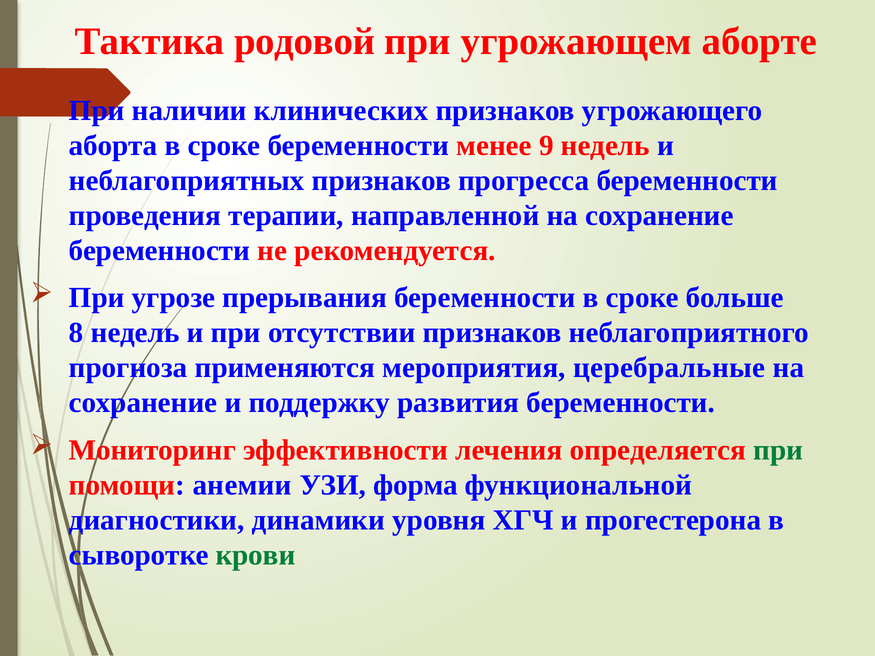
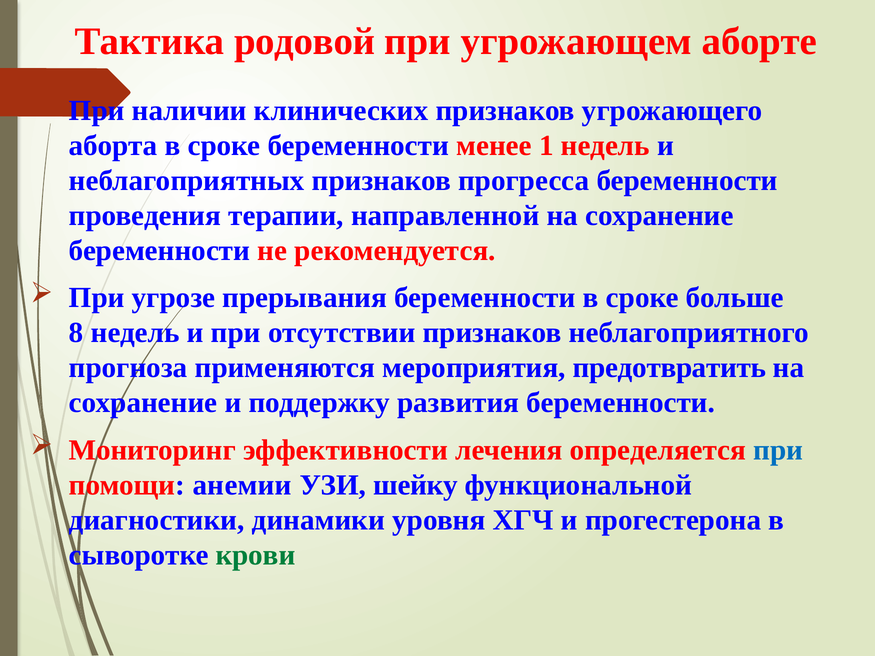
9: 9 -> 1
церебральные: церебральные -> предотвратить
при at (778, 450) colour: green -> blue
форма: форма -> шейку
